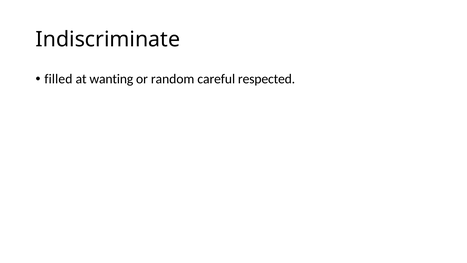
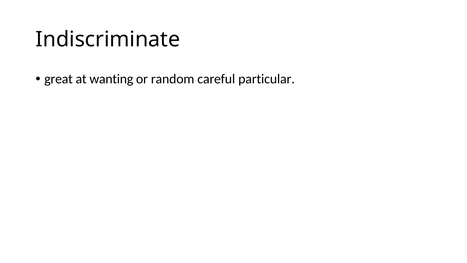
filled: filled -> great
respected: respected -> particular
